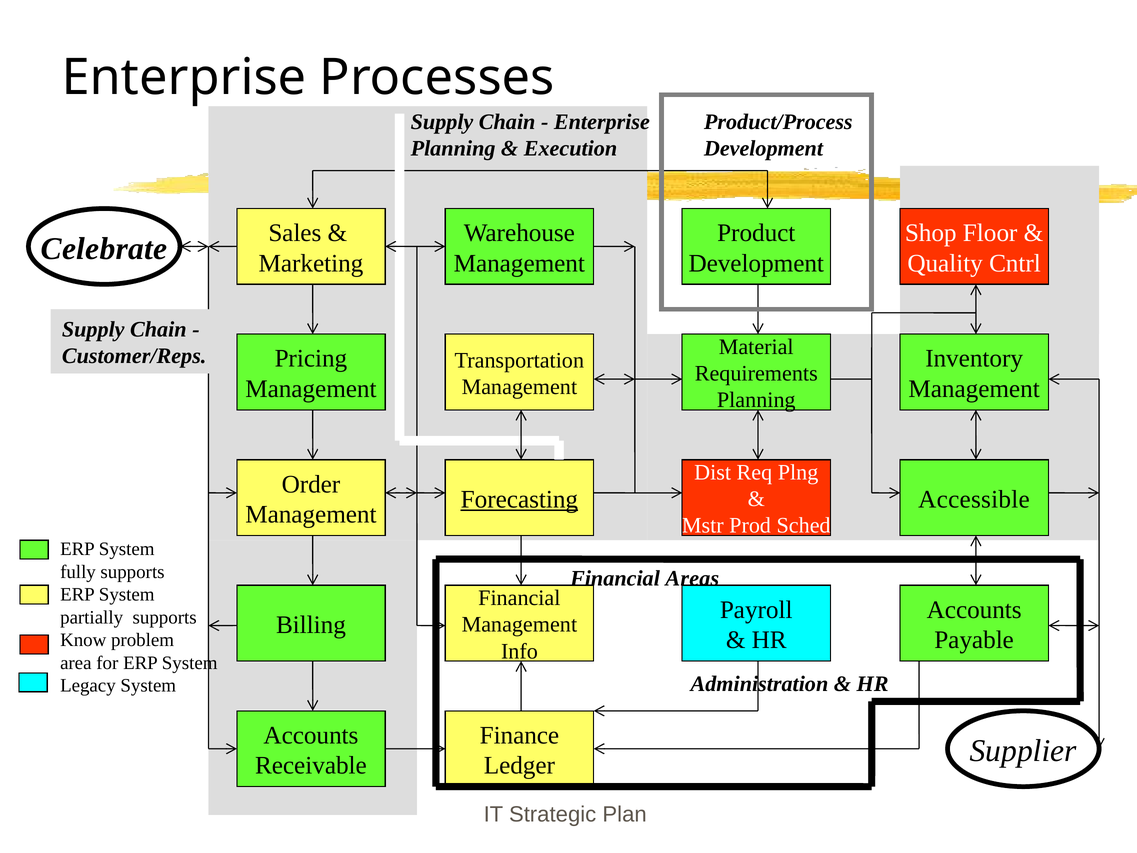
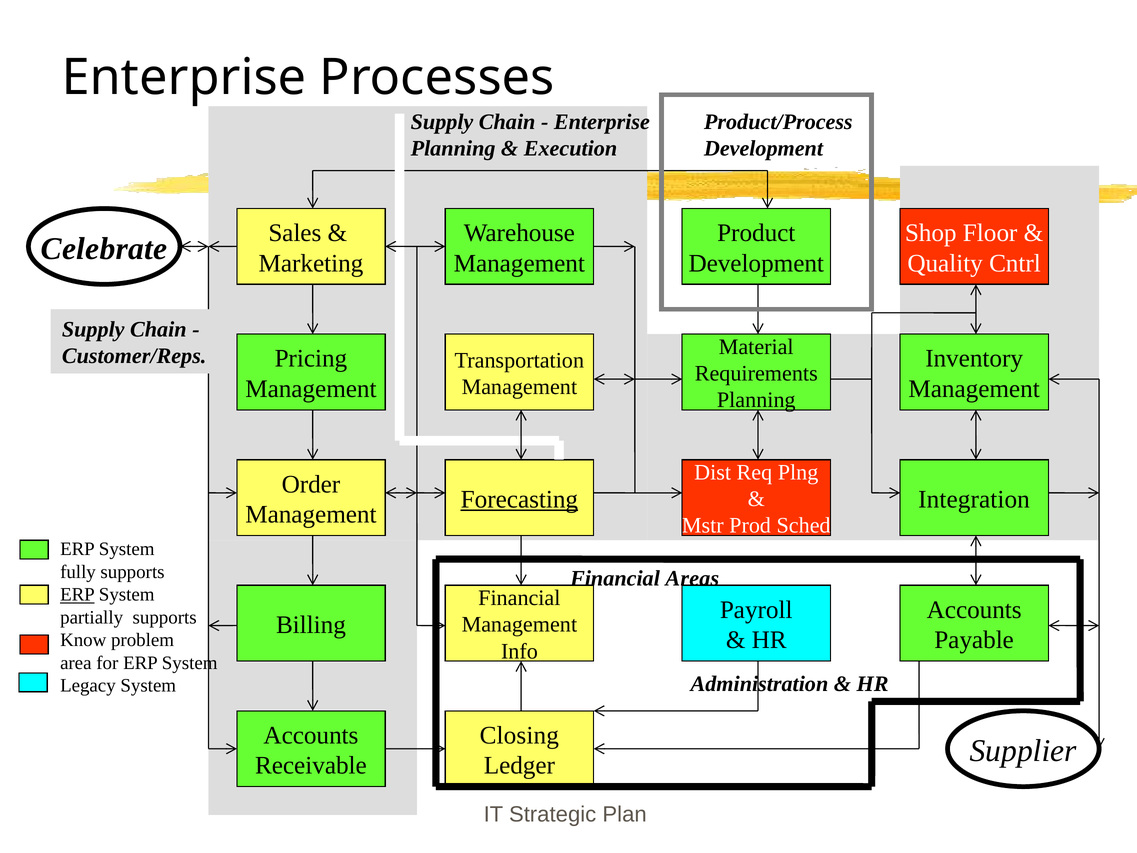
Accessible: Accessible -> Integration
ERP at (77, 595) underline: none -> present
Finance: Finance -> Closing
